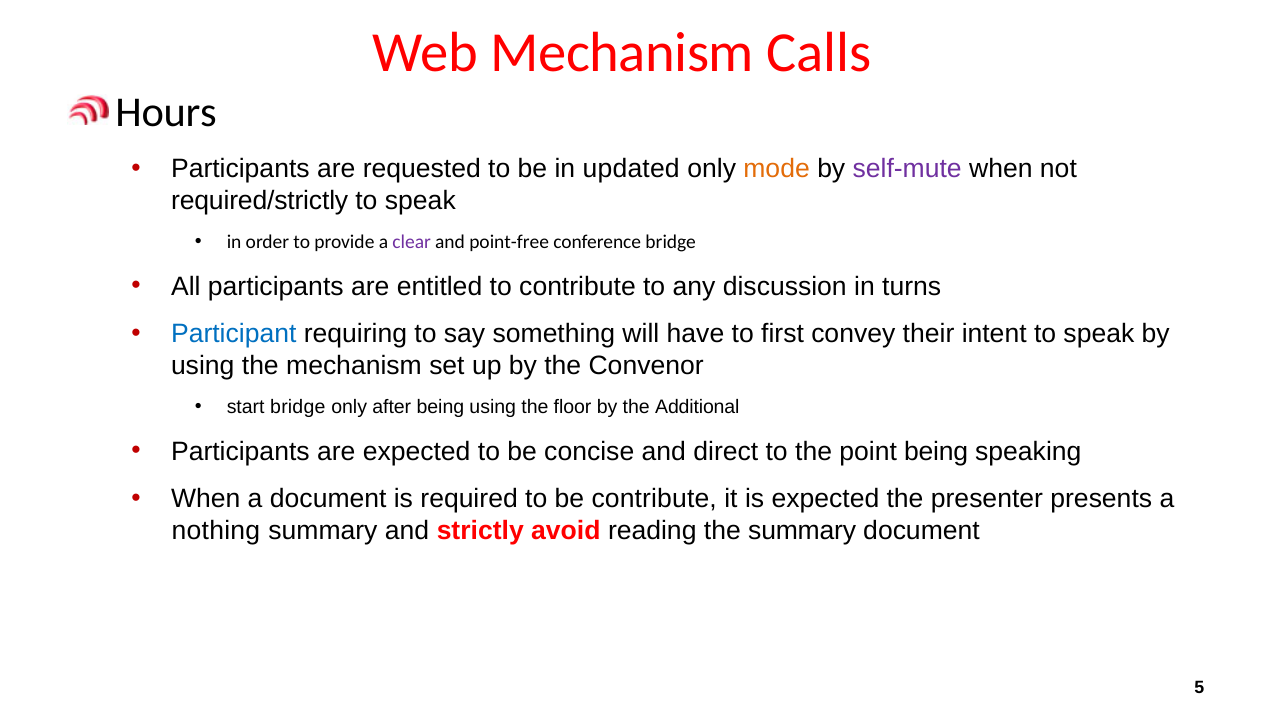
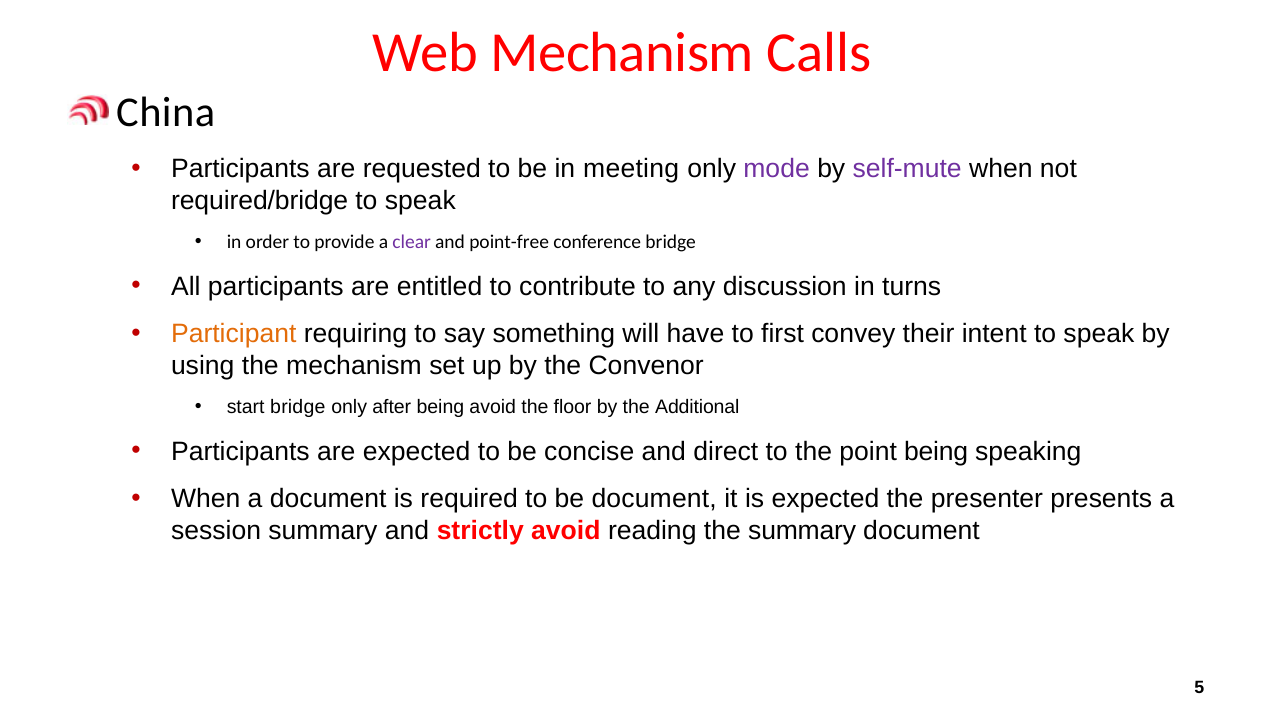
Hours: Hours -> China
updated: updated -> meeting
mode colour: orange -> purple
required/strictly: required/strictly -> required/bridge
Participant colour: blue -> orange
being using: using -> avoid
be contribute: contribute -> document
nothing: nothing -> session
